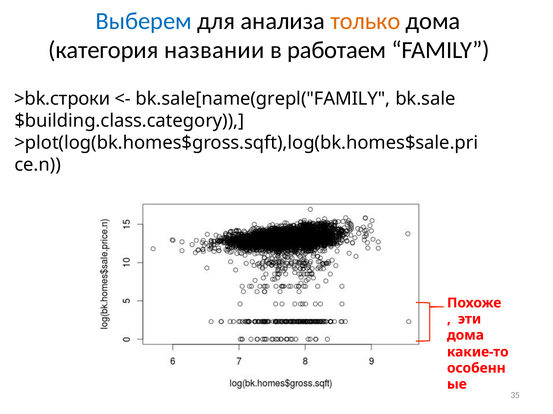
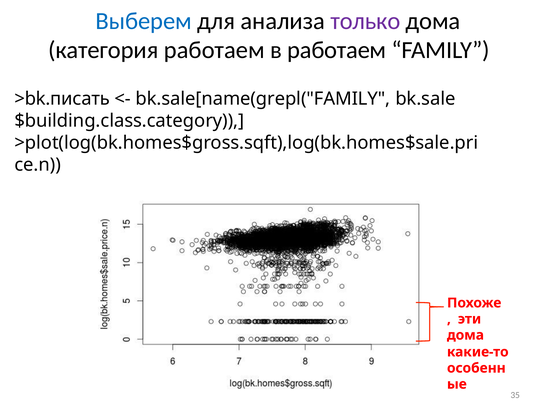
только colour: orange -> purple
категория названии: названии -> работаем
>bk.строки: >bk.строки -> >bk.писать
